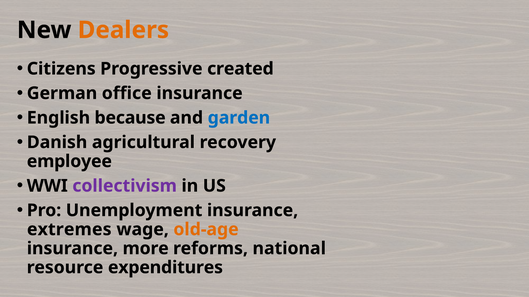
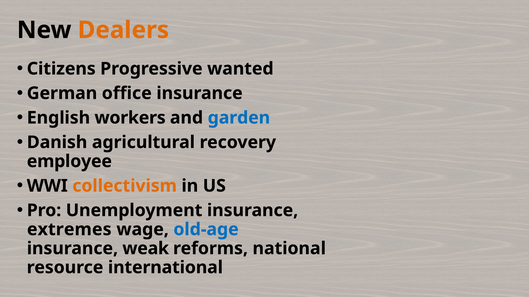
created: created -> wanted
because: because -> workers
collectivism colour: purple -> orange
old-age colour: orange -> blue
more: more -> weak
expenditures: expenditures -> international
